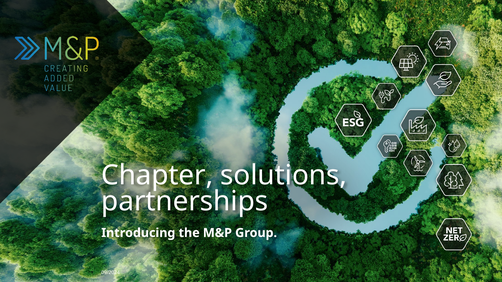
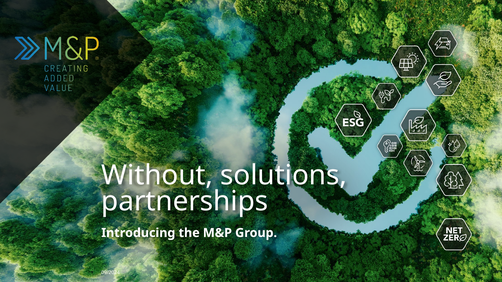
Chapter: Chapter -> Without
